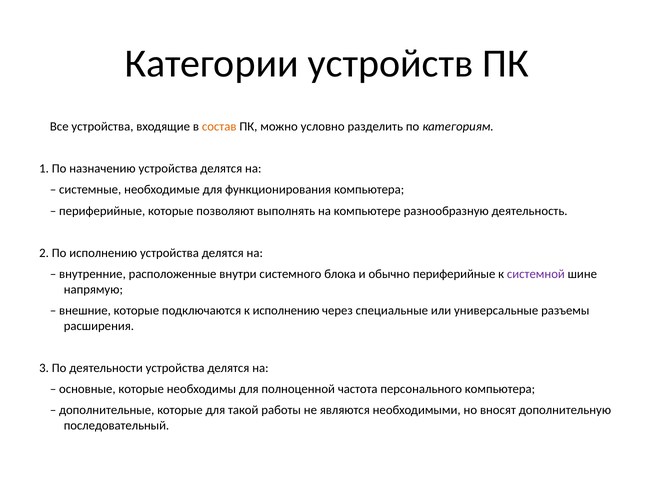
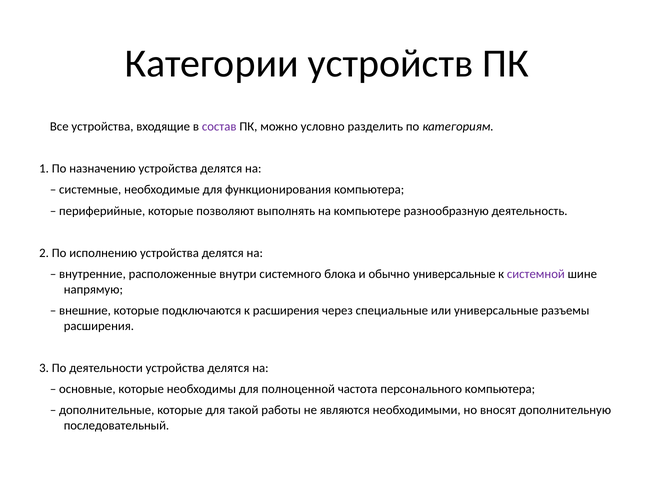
состав colour: orange -> purple
обычно периферийные: периферийные -> универсальные
к исполнению: исполнению -> расширения
